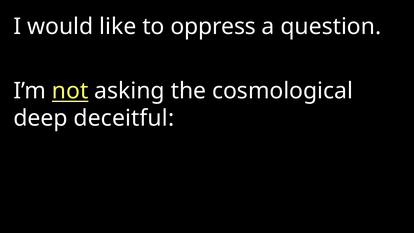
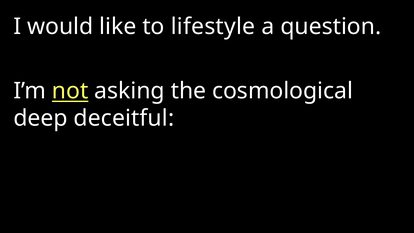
oppress: oppress -> lifestyle
